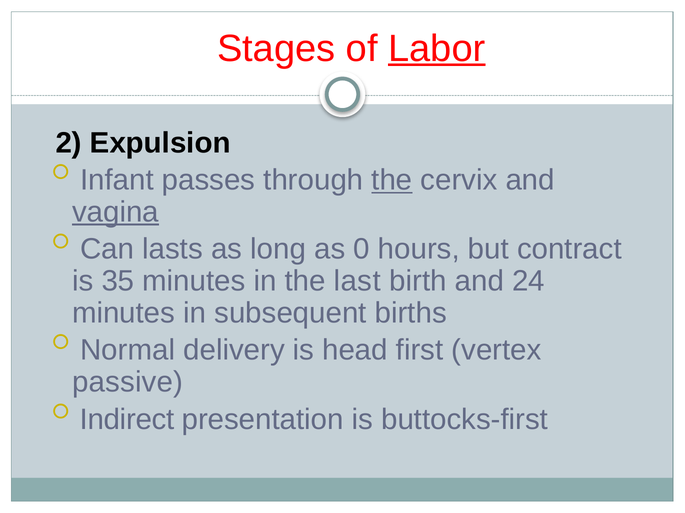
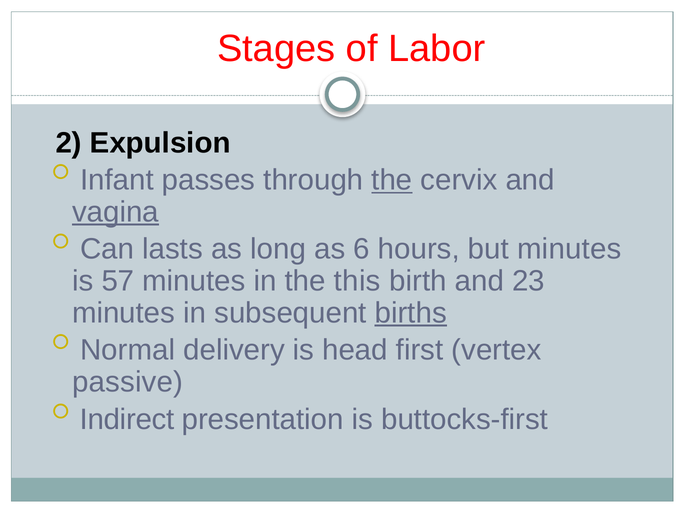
Labor underline: present -> none
0: 0 -> 6
but contract: contract -> minutes
35: 35 -> 57
last: last -> this
24: 24 -> 23
births underline: none -> present
